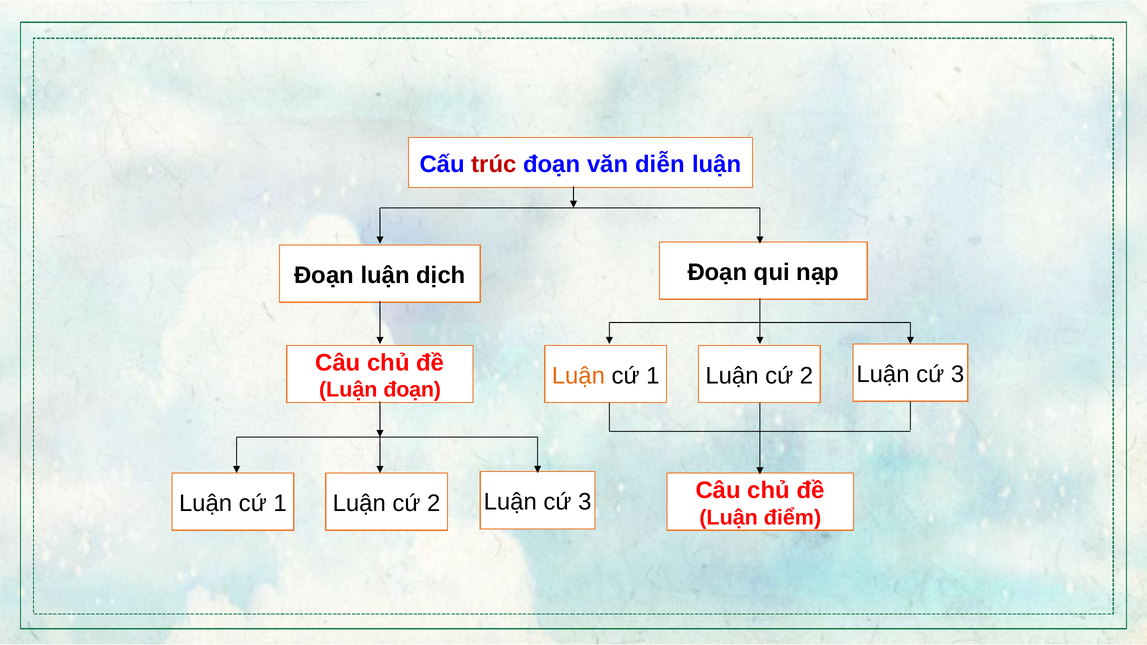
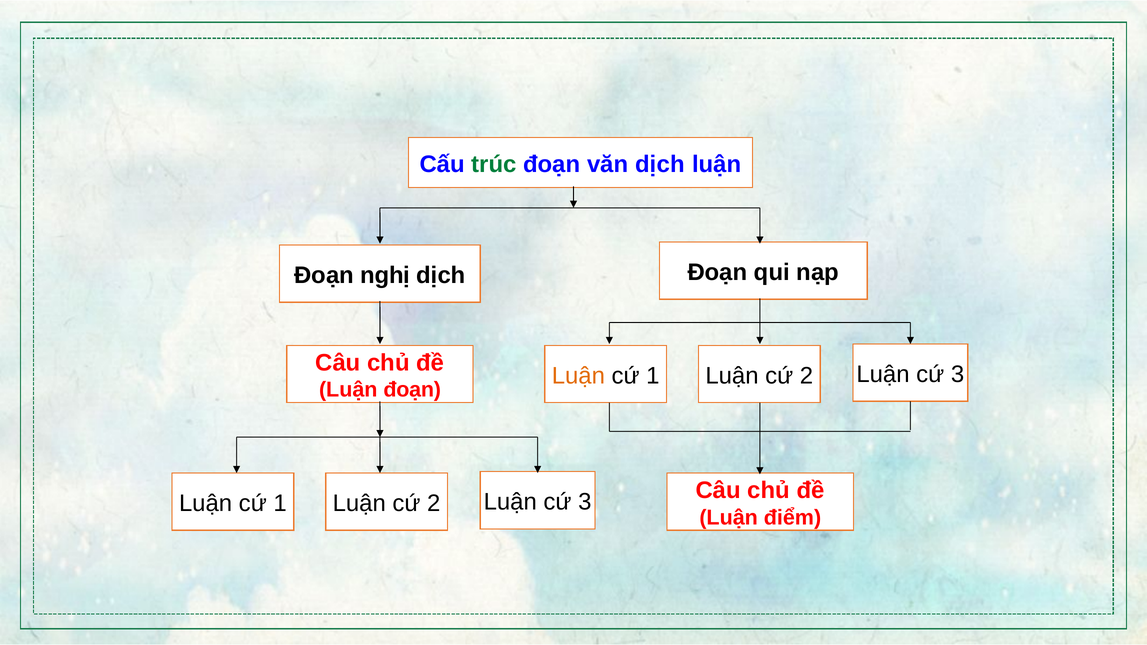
trúc colour: red -> green
văn diễn: diễn -> dịch
luận at (385, 275): luận -> nghị
